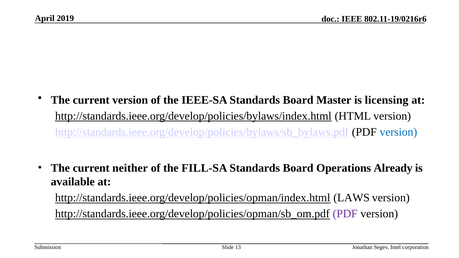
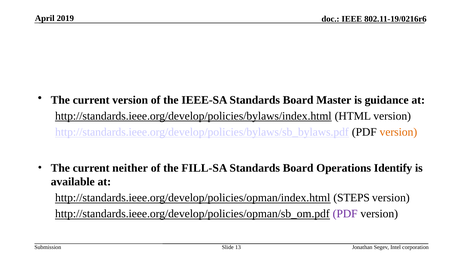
licensing: licensing -> guidance
version at (398, 132) colour: blue -> orange
Already: Already -> Identify
LAWS: LAWS -> STEPS
